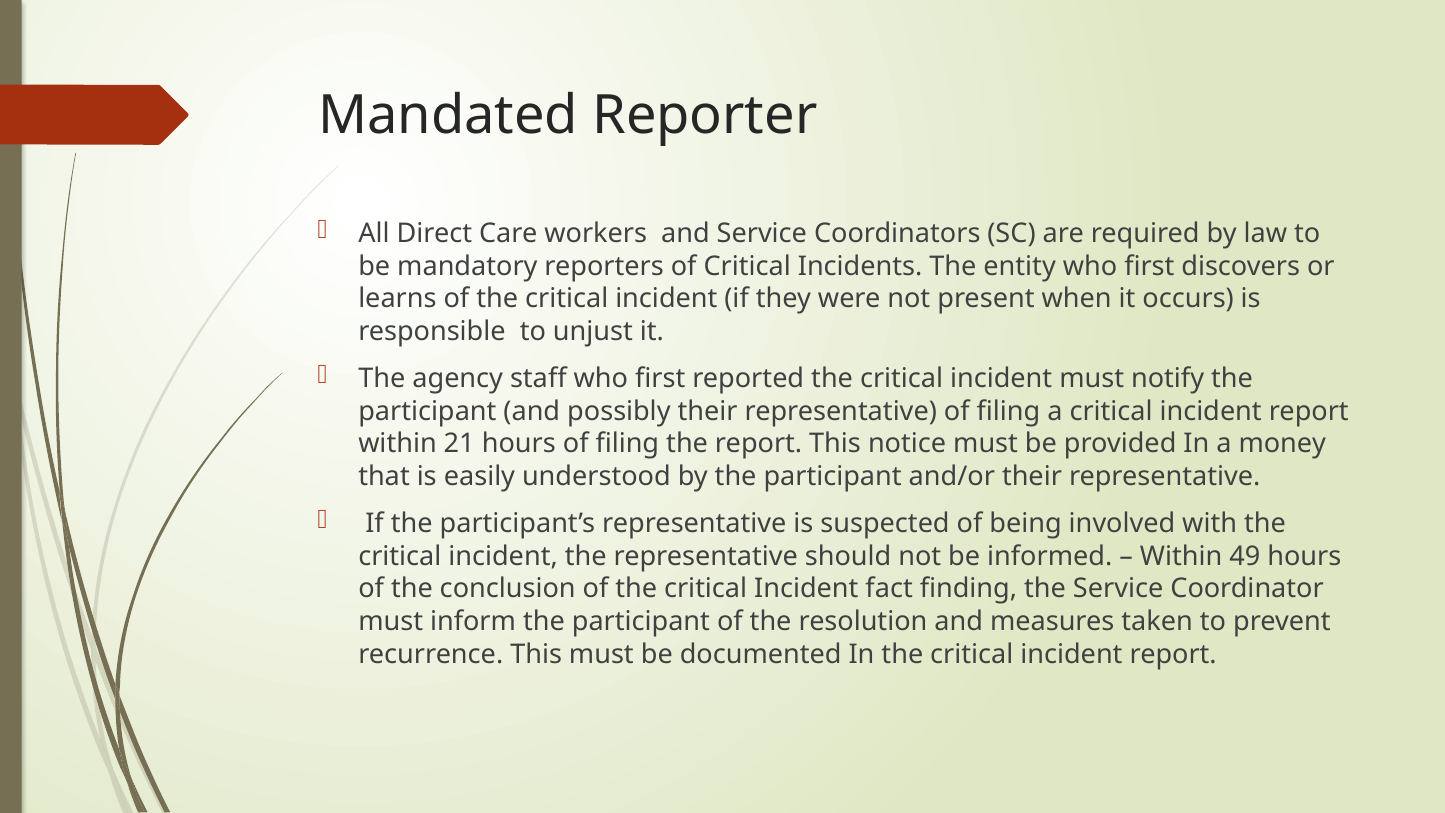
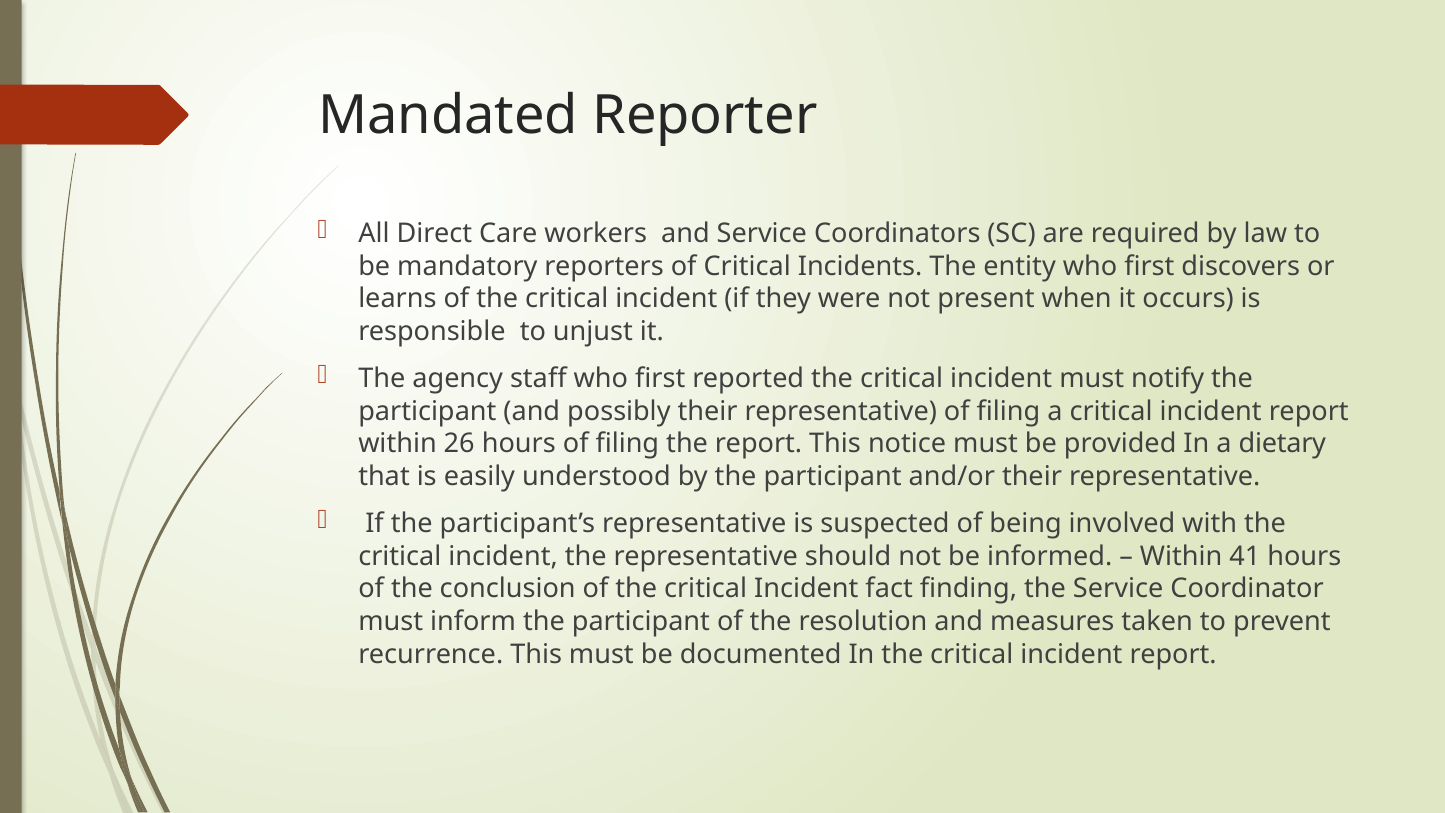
21: 21 -> 26
money: money -> dietary
49: 49 -> 41
